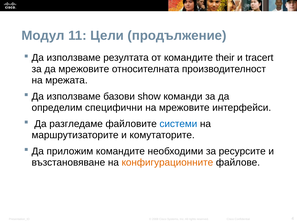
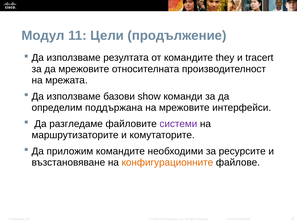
their: their -> they
специфични: специфични -> поддържана
системи colour: blue -> purple
